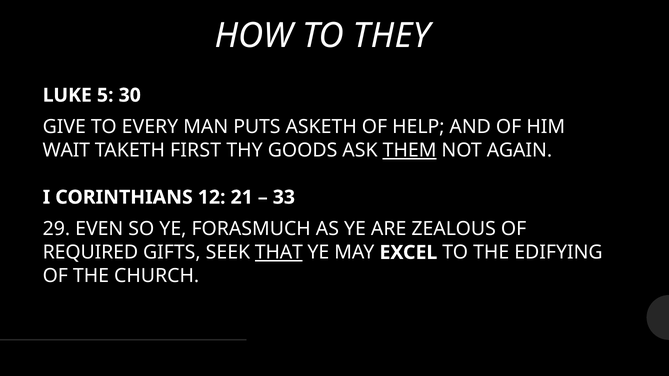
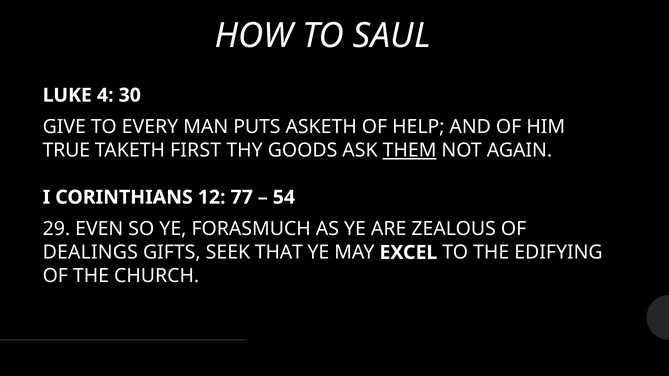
THEY: THEY -> SAUL
5: 5 -> 4
WAIT: WAIT -> TRUE
21: 21 -> 77
33: 33 -> 54
REQUIRED: REQUIRED -> DEALINGS
THAT underline: present -> none
